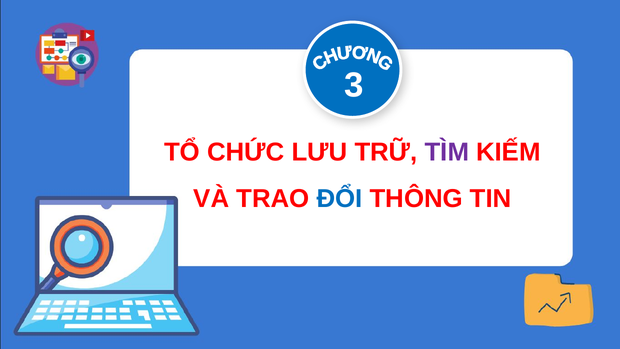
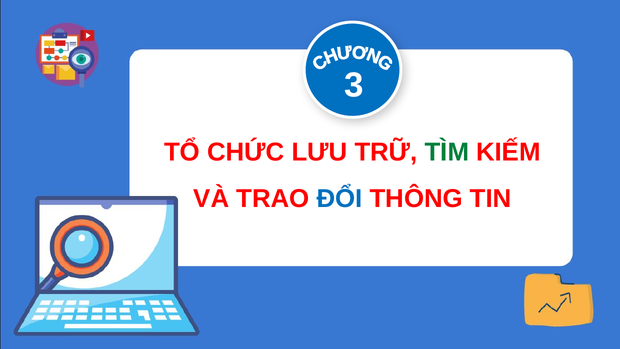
TÌM colour: purple -> green
